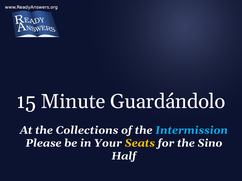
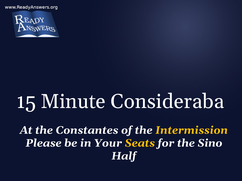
Guardándolo: Guardándolo -> Consideraba
Collections: Collections -> Constantes
Intermission colour: light blue -> yellow
